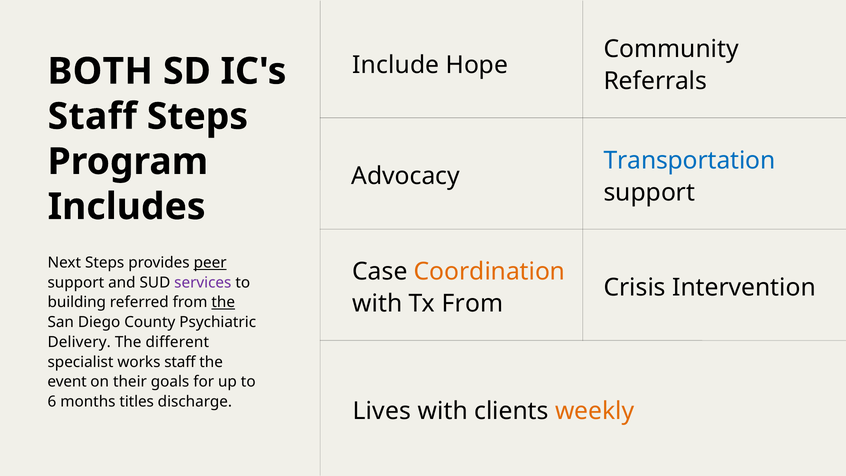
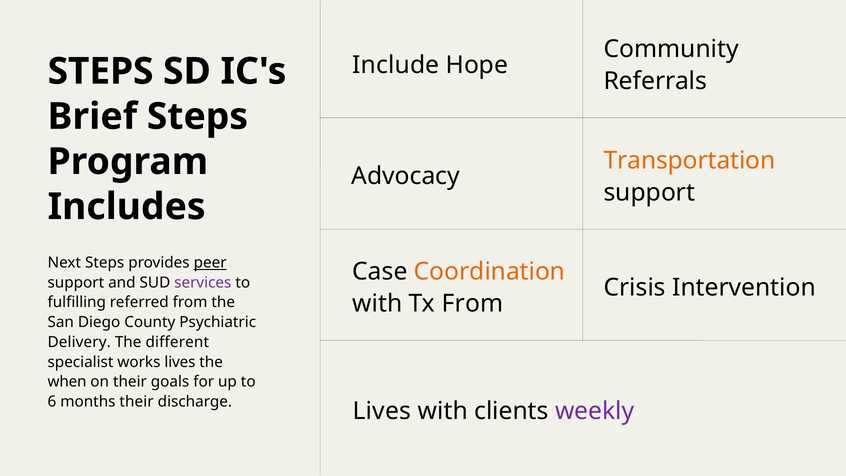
BOTH at (100, 71): BOTH -> STEPS
Staff at (92, 116): Staff -> Brief
Transportation colour: blue -> orange
building: building -> fulfilling
the at (223, 302) underline: present -> none
works staff: staff -> lives
event: event -> when
months titles: titles -> their
weekly colour: orange -> purple
